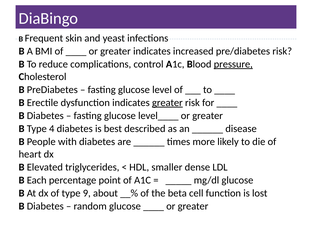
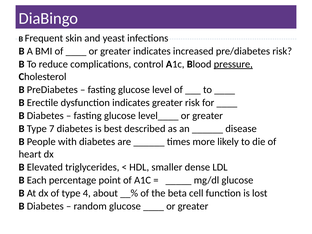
greater at (167, 103) underline: present -> none
4: 4 -> 7
9: 9 -> 4
